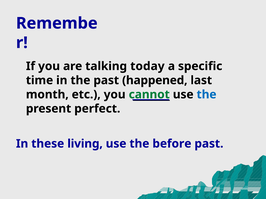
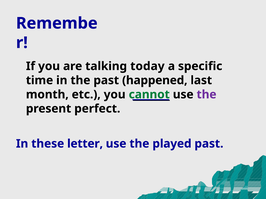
the at (207, 95) colour: blue -> purple
living: living -> letter
before: before -> played
